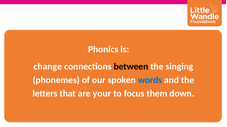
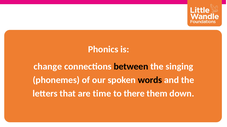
words colour: blue -> black
your: your -> time
focus: focus -> there
